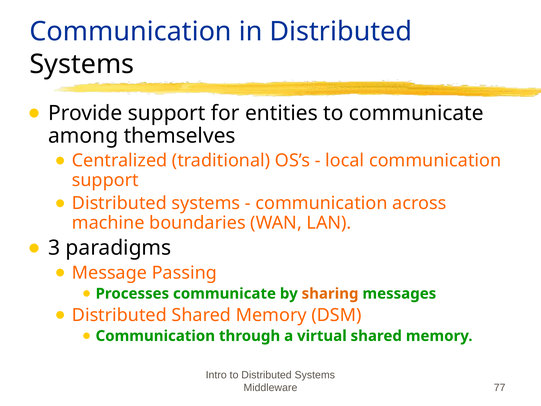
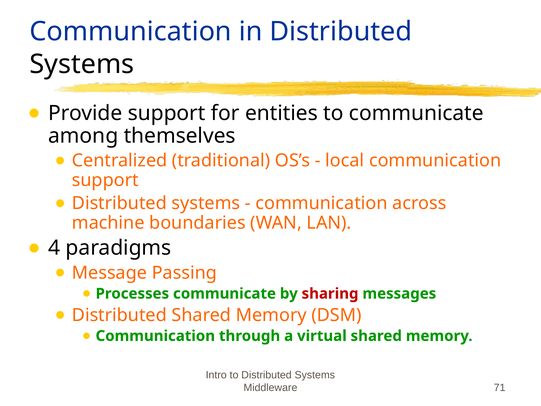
3: 3 -> 4
sharing colour: orange -> red
77: 77 -> 71
